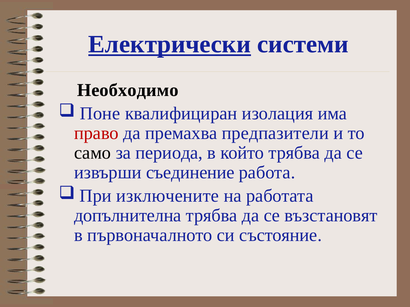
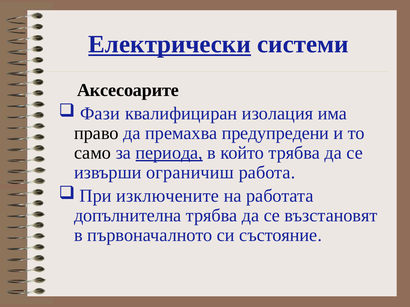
Необходимо: Необходимо -> Аксесоарите
Поне: Поне -> Фази
право colour: red -> black
предпазители: предпазители -> предупредени
периода underline: none -> present
съединение: съединение -> ограничиш
